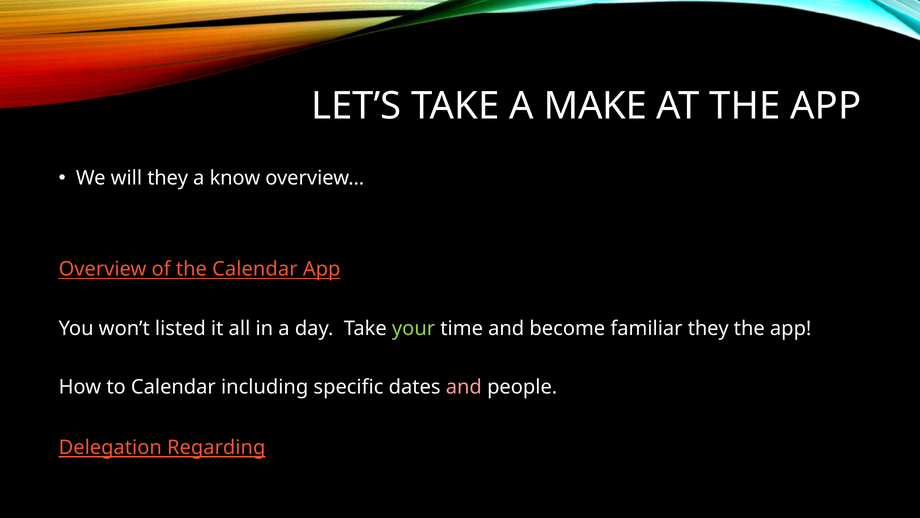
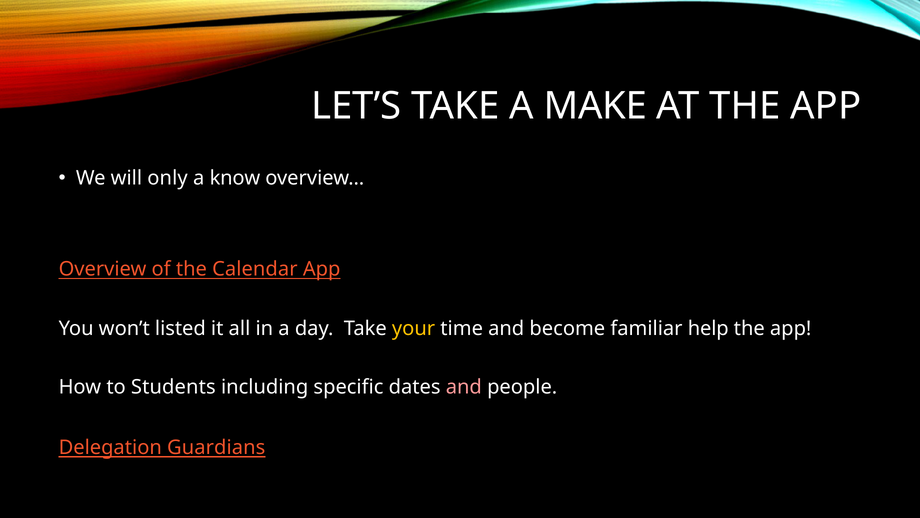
will they: they -> only
your colour: light green -> yellow
familiar they: they -> help
to Calendar: Calendar -> Students
Regarding: Regarding -> Guardians
